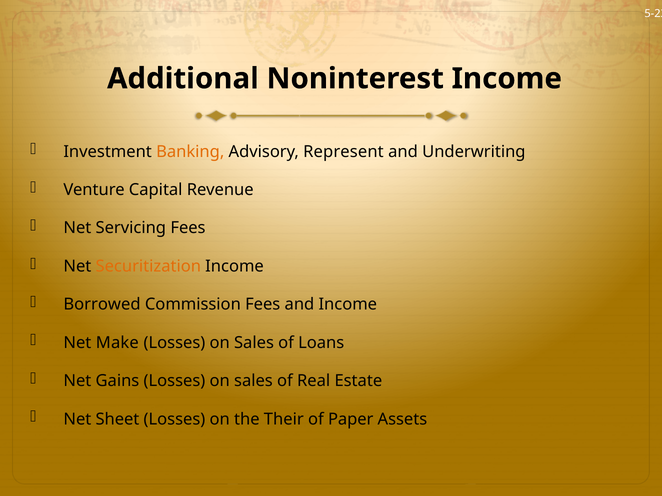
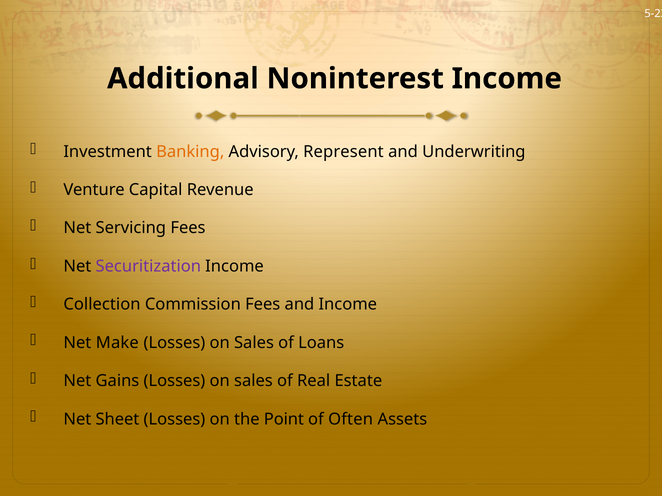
Securitization colour: orange -> purple
Borrowed: Borrowed -> Collection
Their: Their -> Point
Paper: Paper -> Often
